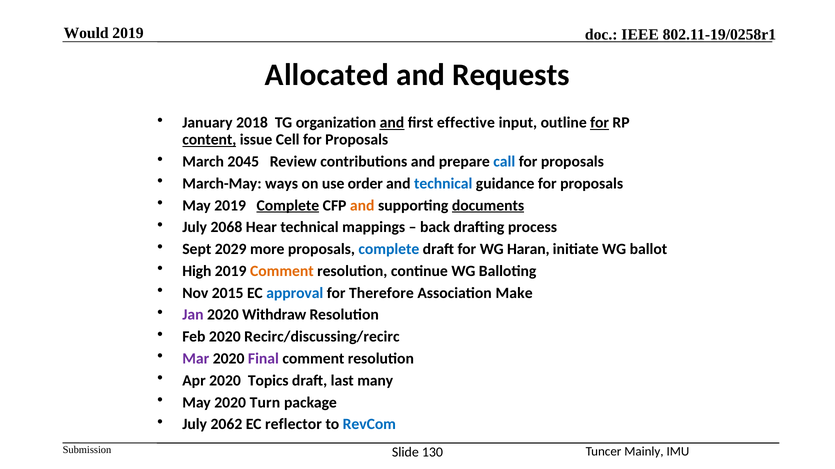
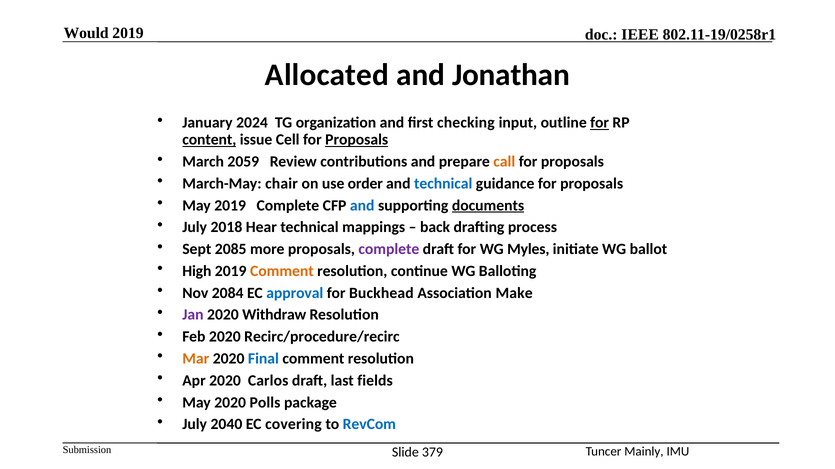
Requests: Requests -> Jonathan
2018: 2018 -> 2024
and at (392, 123) underline: present -> none
effective: effective -> checking
Proposals at (357, 140) underline: none -> present
2045: 2045 -> 2059
call colour: blue -> orange
ways: ways -> chair
Complete at (288, 206) underline: present -> none
and at (362, 206) colour: orange -> blue
2068: 2068 -> 2018
2029: 2029 -> 2085
complete at (389, 249) colour: blue -> purple
Haran: Haran -> Myles
2015: 2015 -> 2084
Therefore: Therefore -> Buckhead
Recirc/discussing/recirc: Recirc/discussing/recirc -> Recirc/procedure/recirc
Mar colour: purple -> orange
Final colour: purple -> blue
Topics: Topics -> Carlos
many: many -> fields
Turn: Turn -> Polls
2062: 2062 -> 2040
reflector: reflector -> covering
130: 130 -> 379
